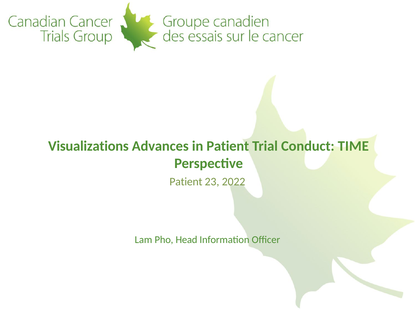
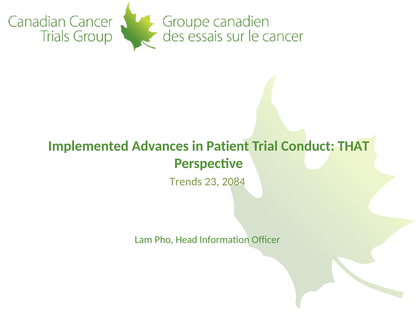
Visualizations: Visualizations -> Implemented
TIME: TIME -> THAT
Patient at (186, 182): Patient -> Trends
2022: 2022 -> 2084
